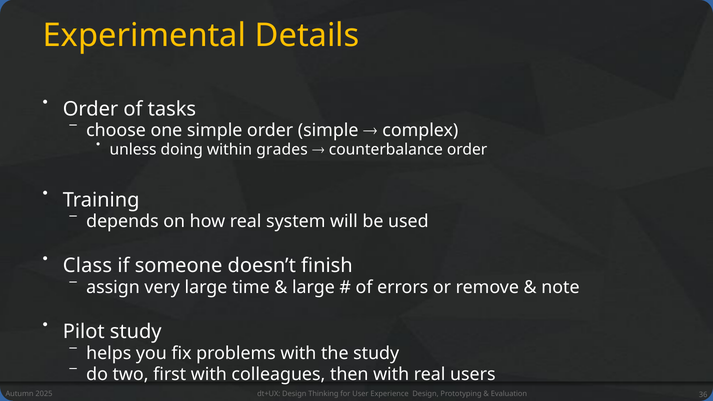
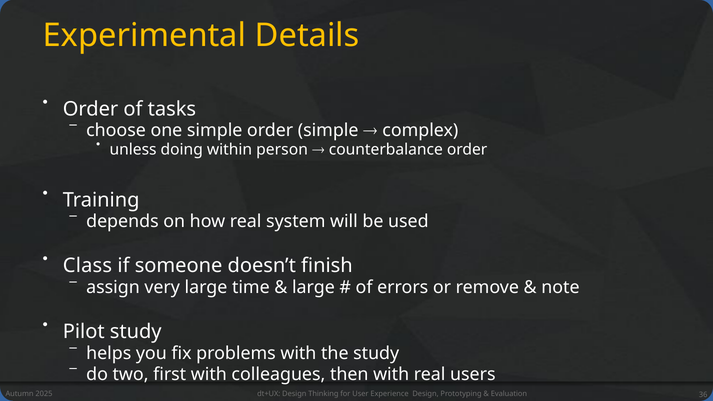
grades: grades -> person
